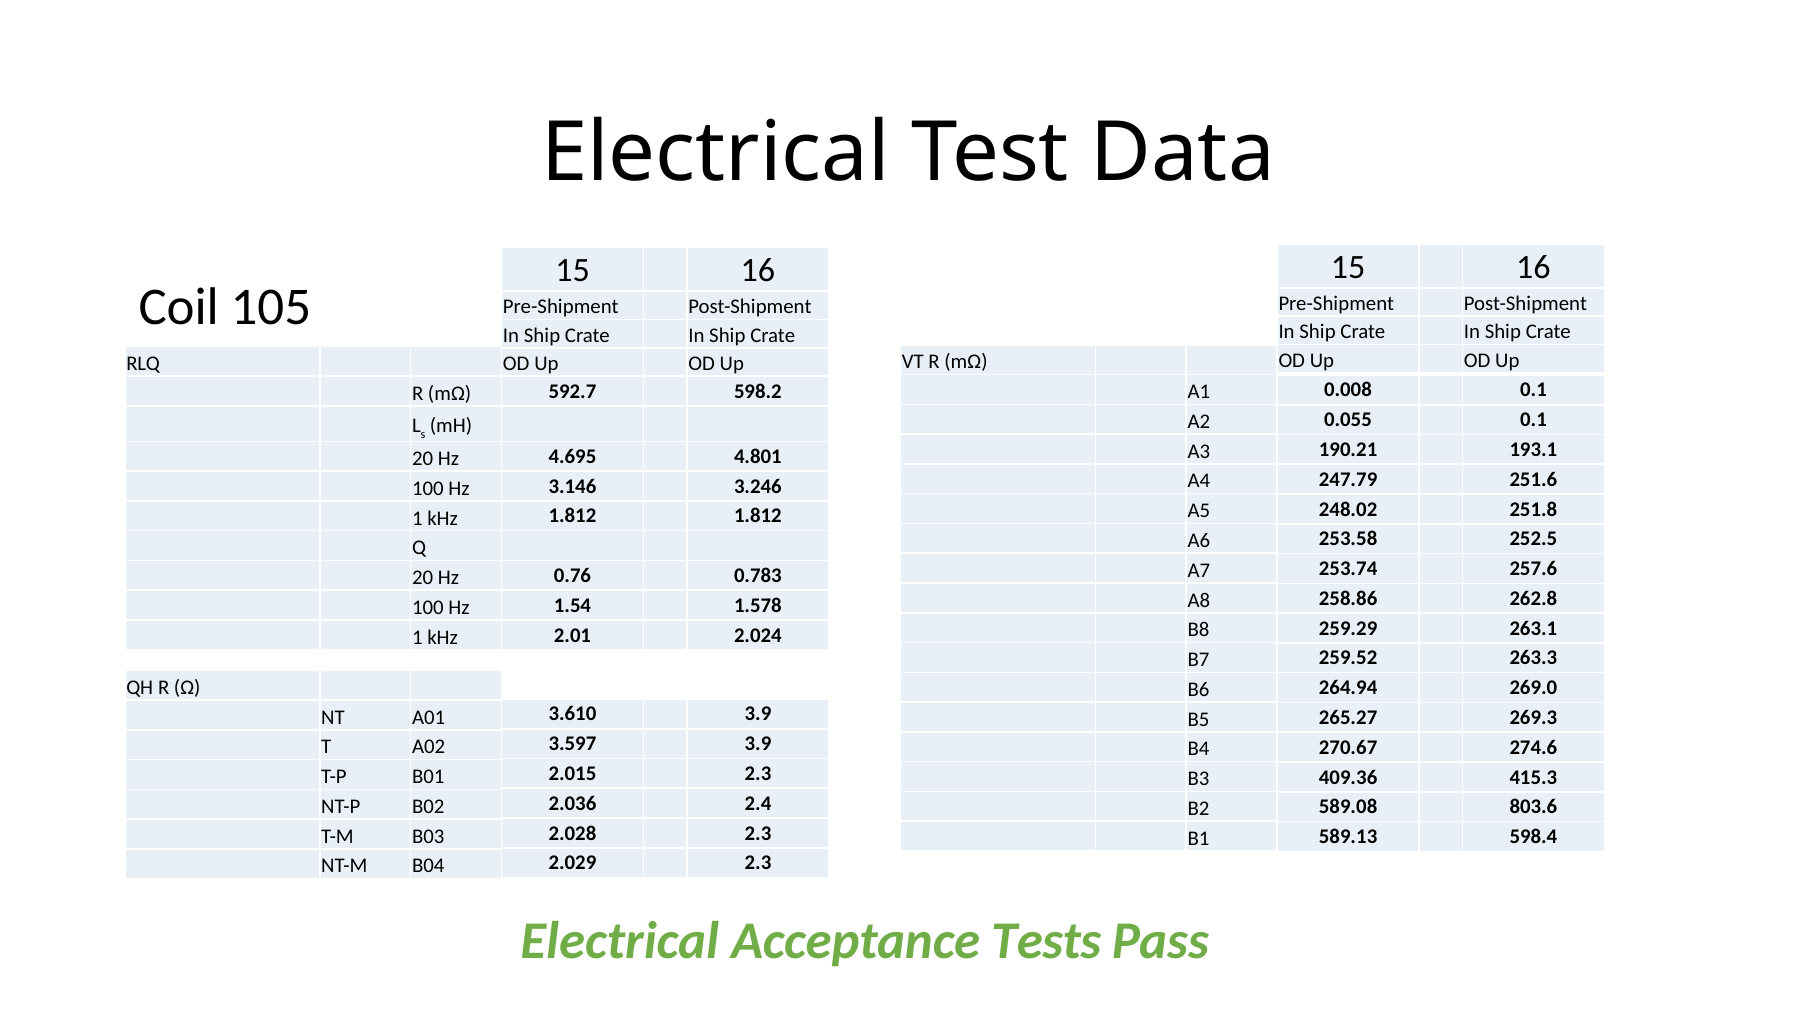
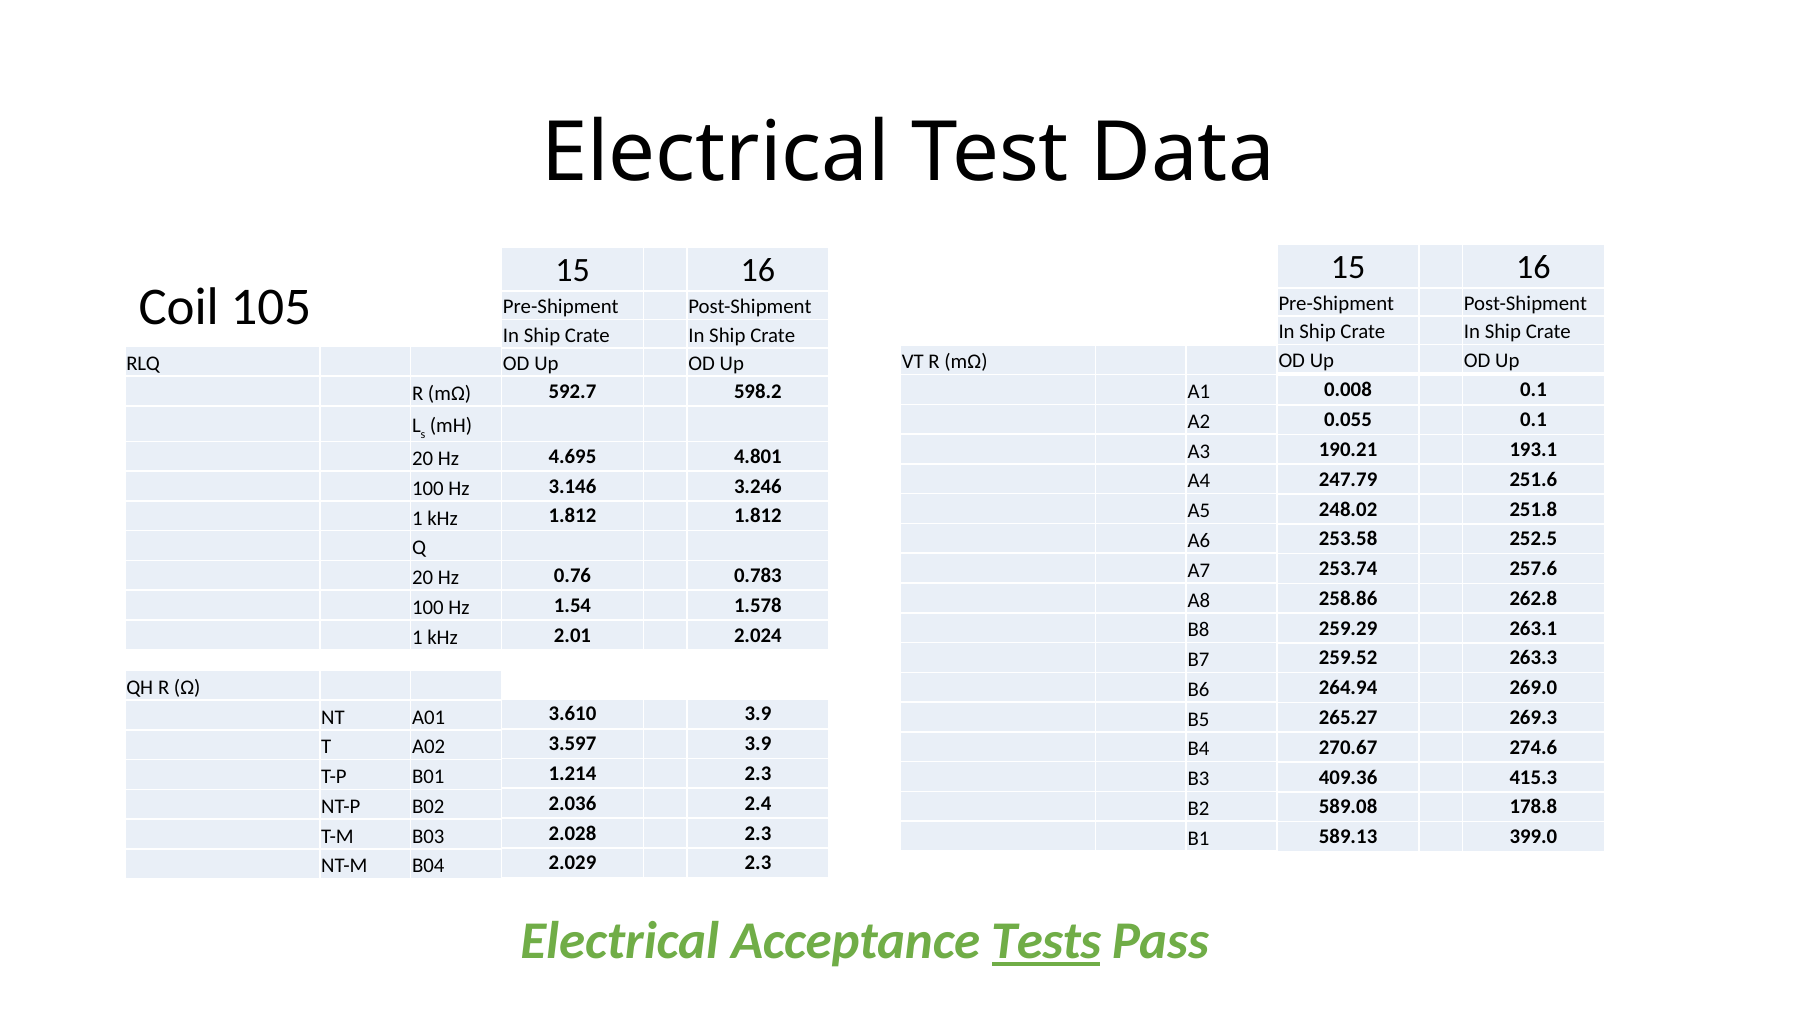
2.015: 2.015 -> 1.214
803.6: 803.6 -> 178.8
598.4: 598.4 -> 399.0
Tests underline: none -> present
